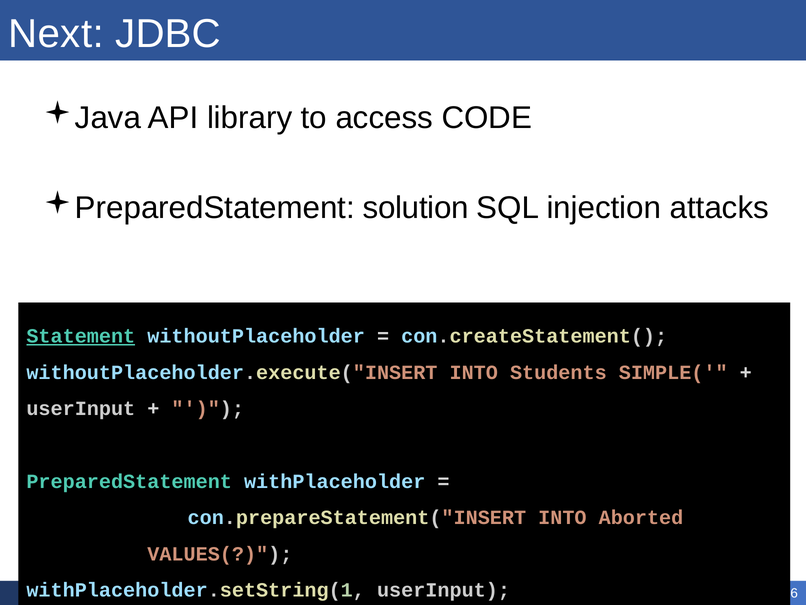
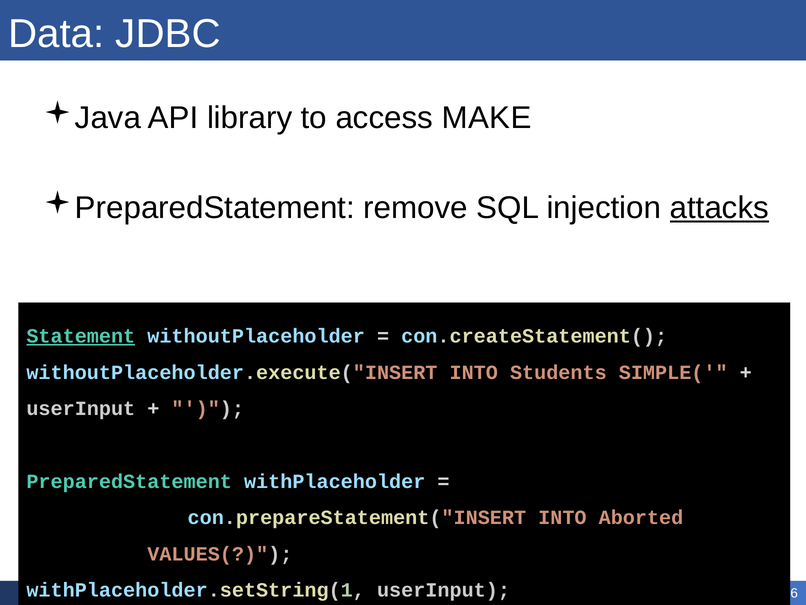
Next at (56, 34): Next -> Data
CODE: CODE -> MAKE
solution: solution -> remove
attacks underline: none -> present
